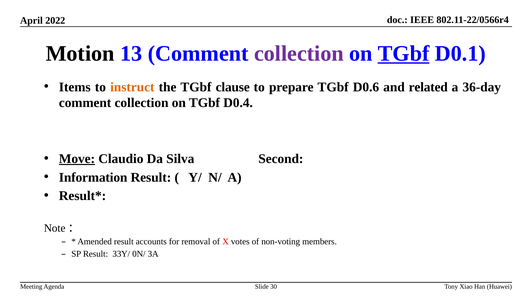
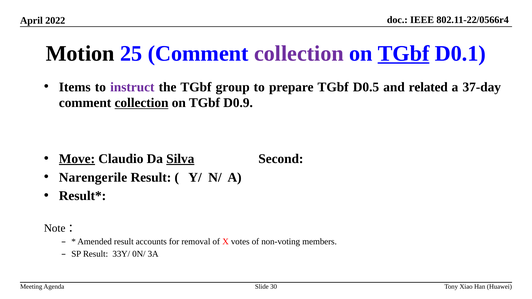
13: 13 -> 25
instruct colour: orange -> purple
clause: clause -> group
D0.6: D0.6 -> D0.5
36-day: 36-day -> 37-day
collection at (142, 103) underline: none -> present
D0.4: D0.4 -> D0.9
Silva underline: none -> present
Information: Information -> Narengerile
